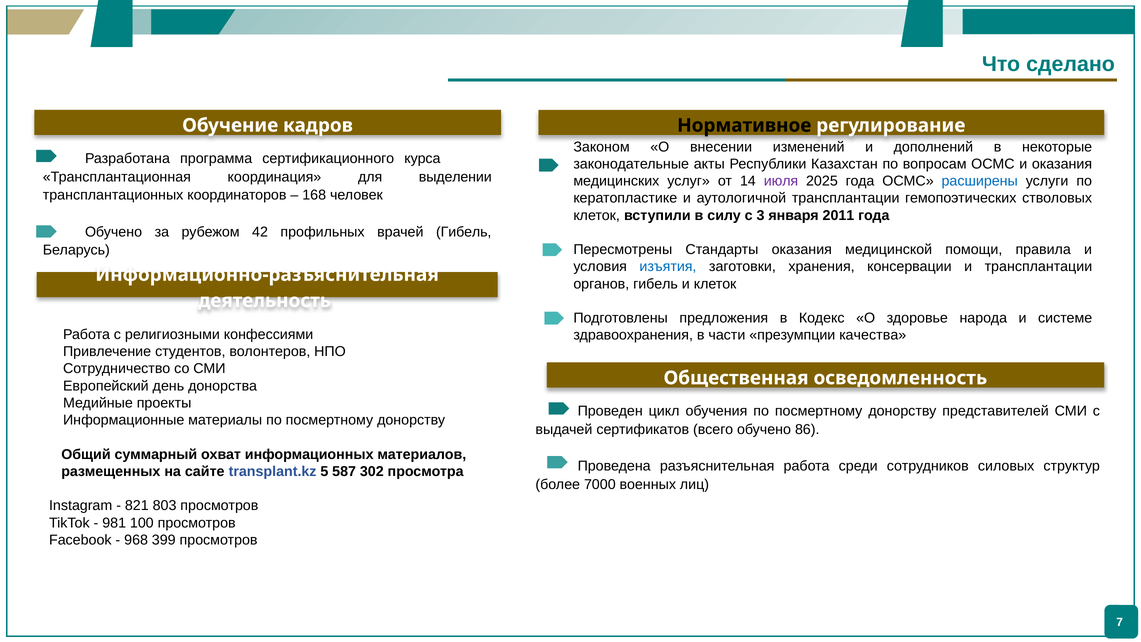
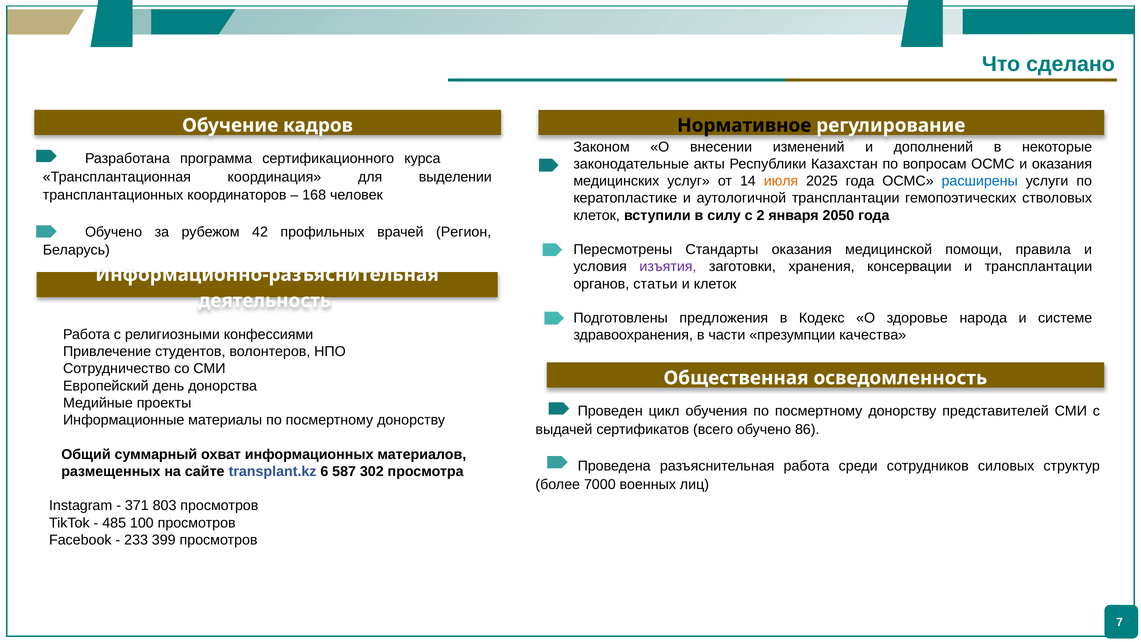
июля colour: purple -> orange
3: 3 -> 2
2011: 2011 -> 2050
врачей Гибель: Гибель -> Регион
изъятия colour: blue -> purple
органов гибель: гибель -> статьи
5: 5 -> 6
821: 821 -> 371
981: 981 -> 485
968: 968 -> 233
